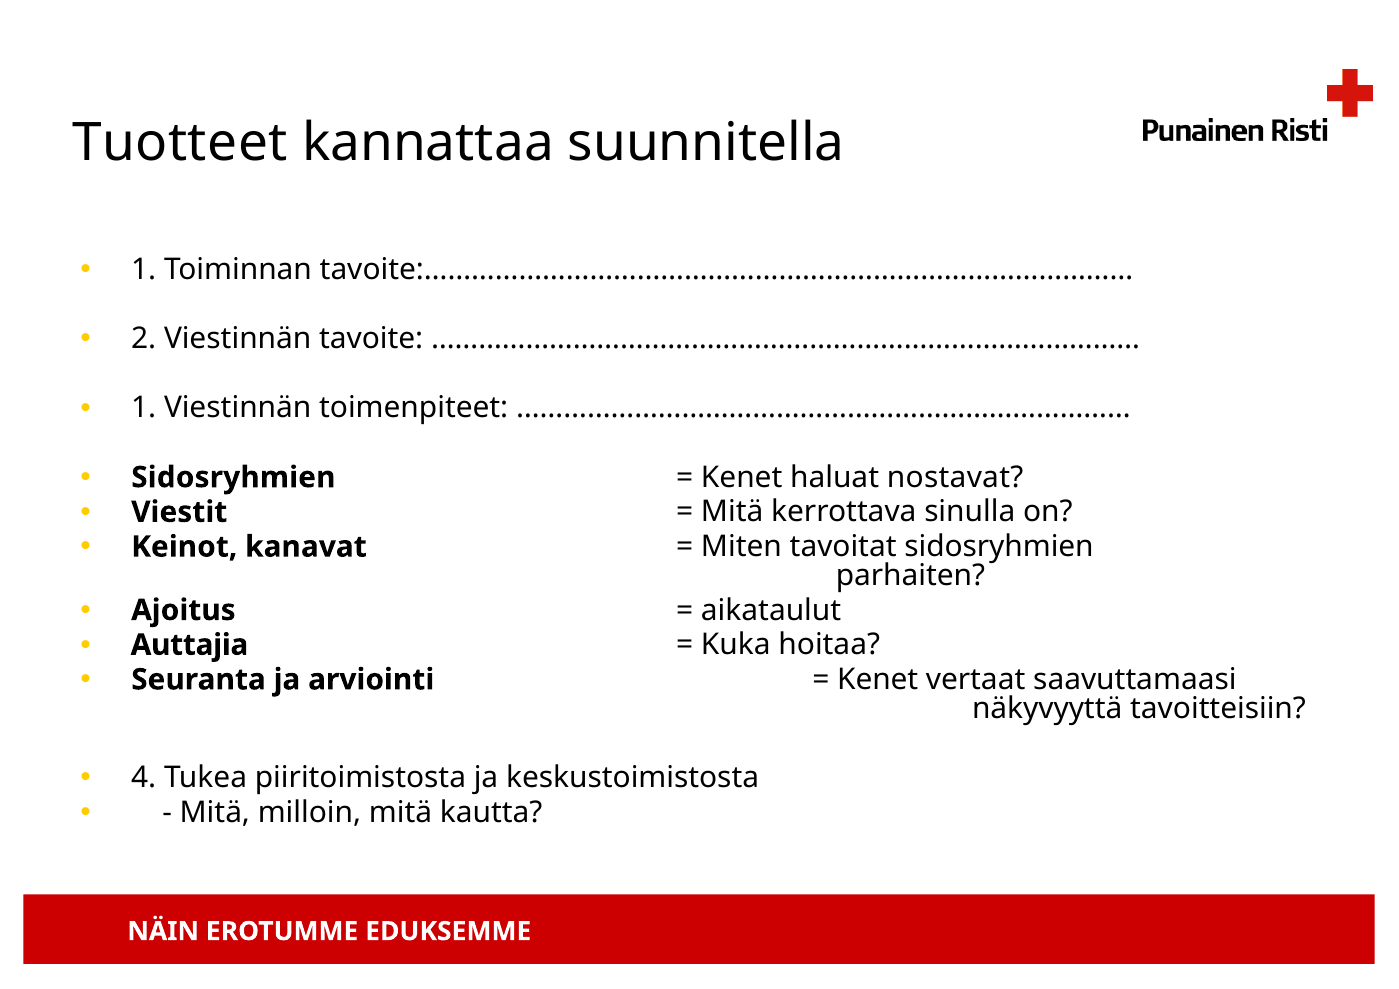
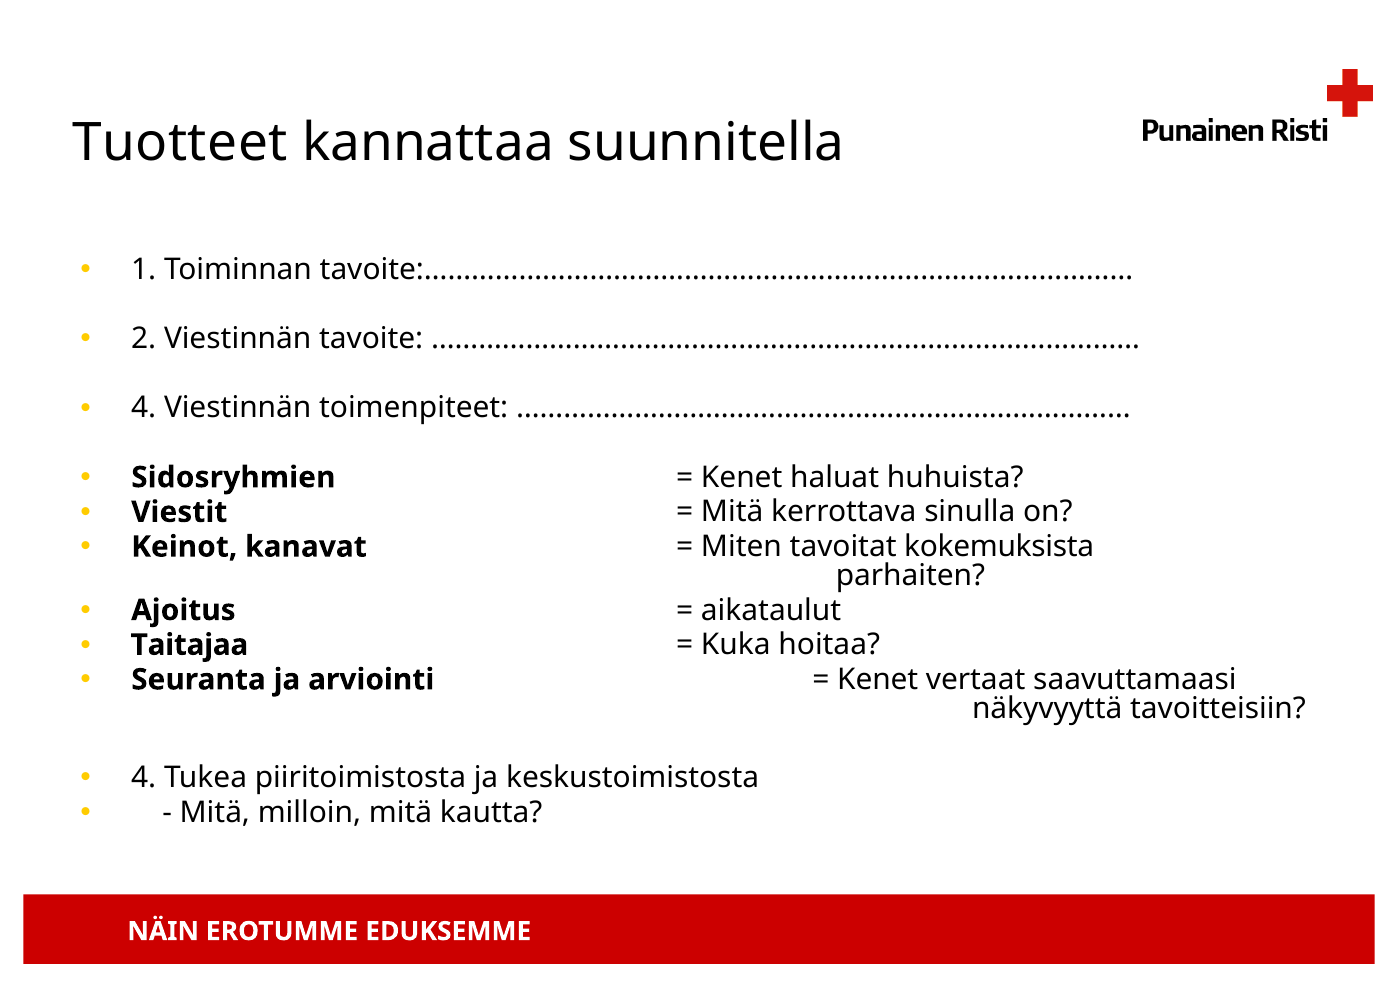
1 at (144, 408): 1 -> 4
nostavat: nostavat -> huhuista
tavoitat sidosryhmien: sidosryhmien -> kokemuksista
Auttajia: Auttajia -> Taitajaa
